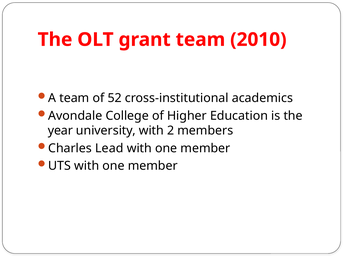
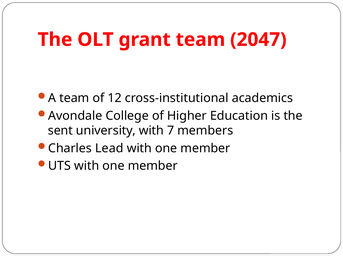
2010: 2010 -> 2047
52: 52 -> 12
year: year -> sent
2: 2 -> 7
